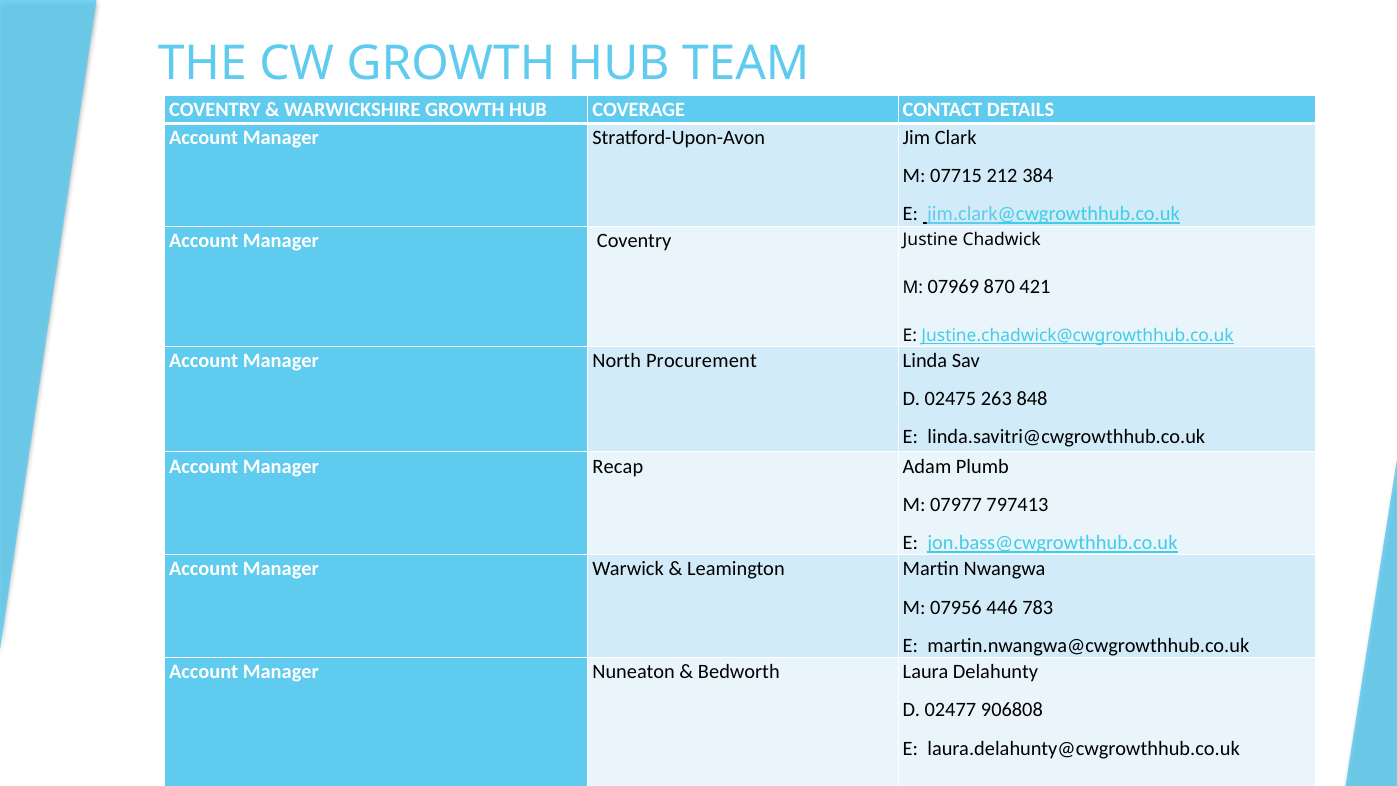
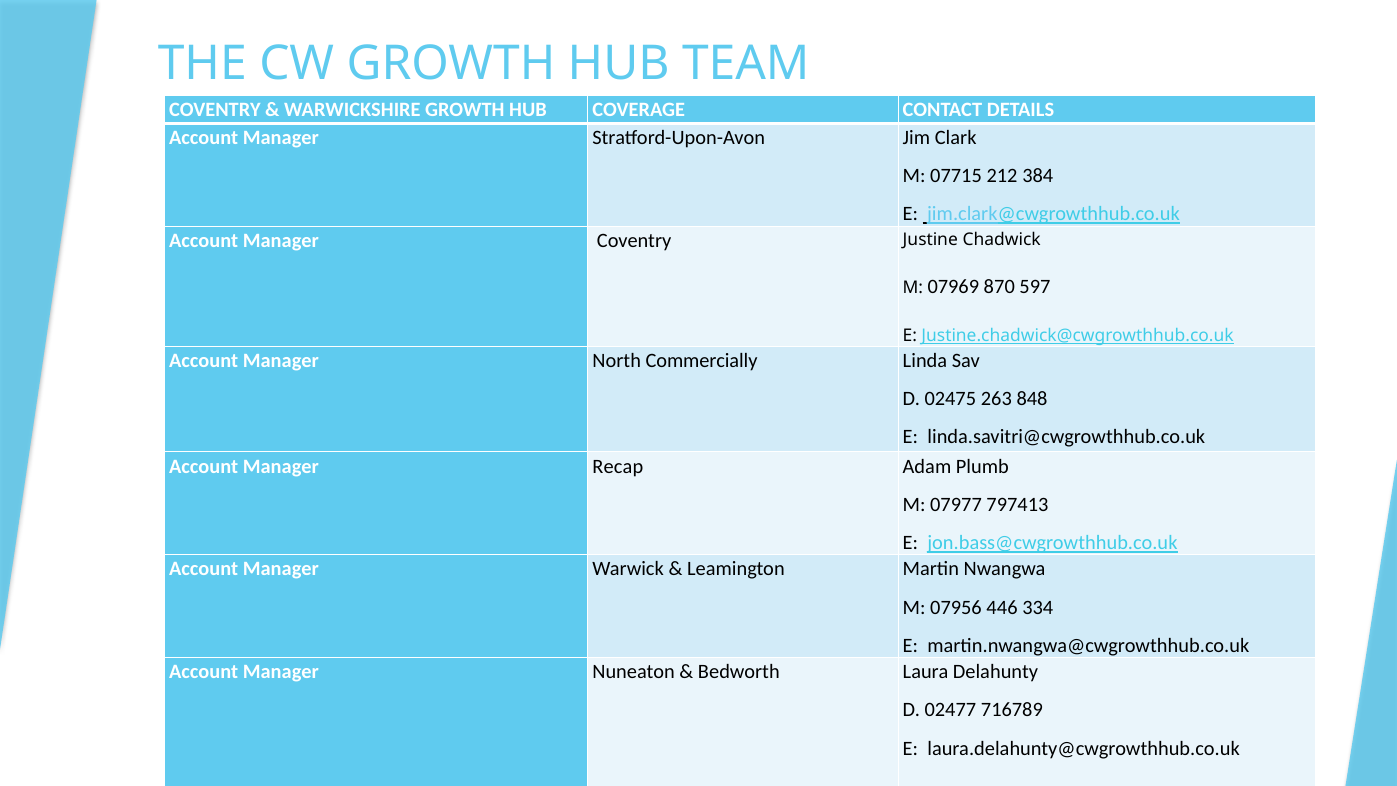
421: 421 -> 597
Procurement: Procurement -> Commercially
783: 783 -> 334
906808: 906808 -> 716789
